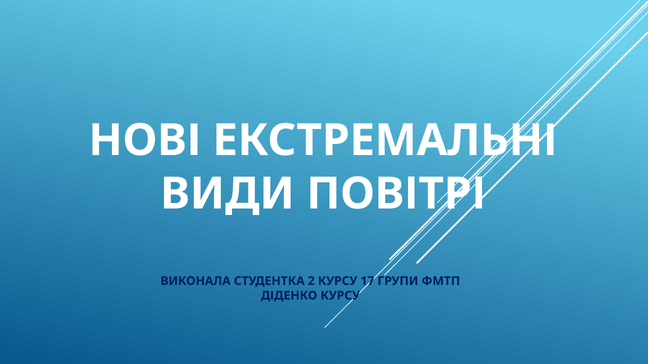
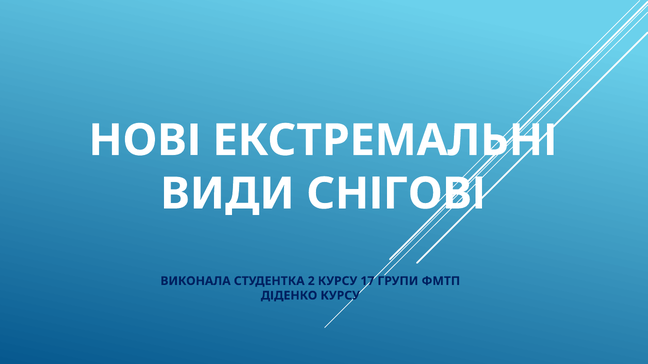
ПОВІТРІ: ПОВІТРІ -> СНІГОВІ
